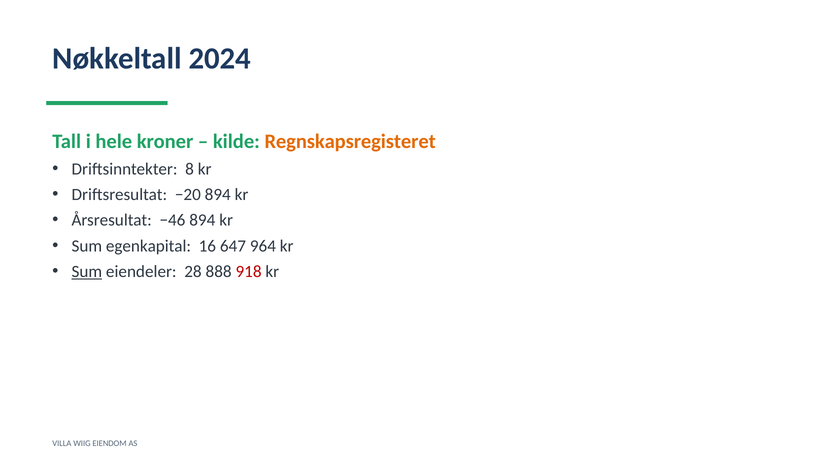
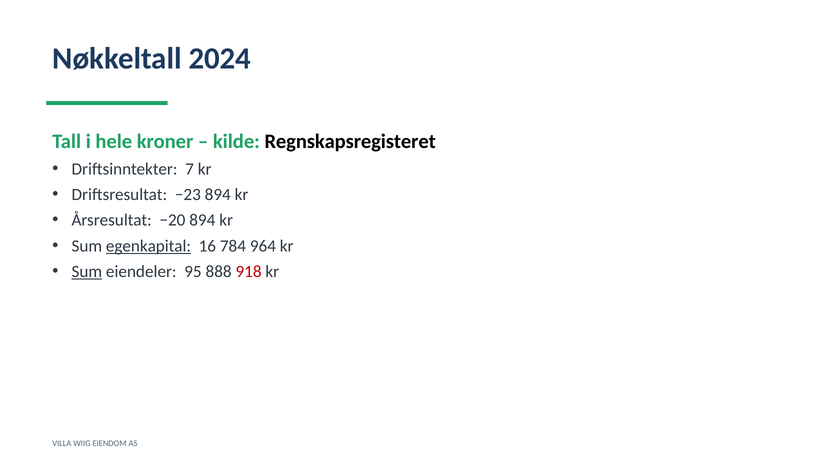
Regnskapsregisteret colour: orange -> black
8: 8 -> 7
−20: −20 -> −23
−46: −46 -> −20
egenkapital underline: none -> present
647: 647 -> 784
28: 28 -> 95
